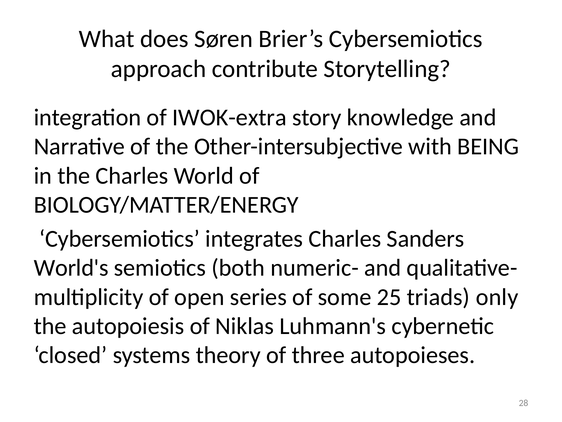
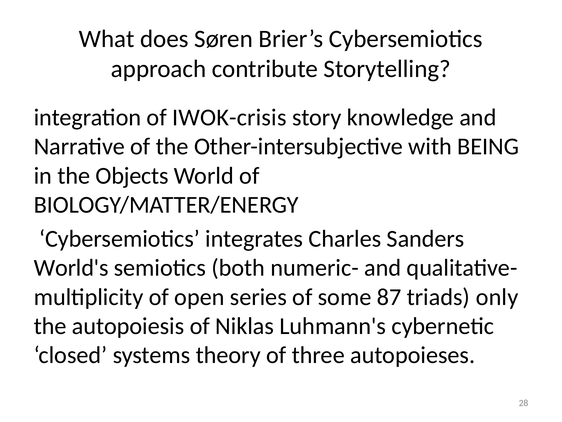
IWOK-extra: IWOK-extra -> IWOK-crisis
the Charles: Charles -> Objects
25: 25 -> 87
